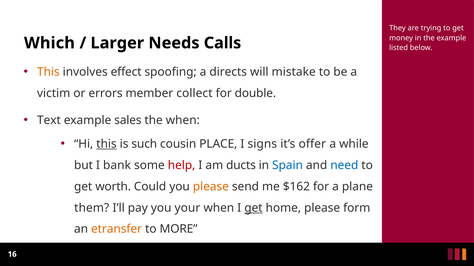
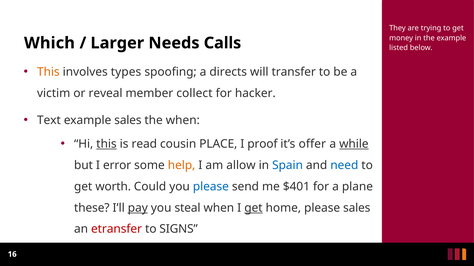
effect: effect -> types
mistake: mistake -> transfer
errors: errors -> reveal
double: double -> hacker
such: such -> read
signs: signs -> proof
while underline: none -> present
bank: bank -> error
help colour: red -> orange
ducts: ducts -> allow
please at (211, 187) colour: orange -> blue
$162: $162 -> $401
them: them -> these
pay underline: none -> present
your: your -> steal
please form: form -> sales
etransfer colour: orange -> red
MORE: MORE -> SIGNS
